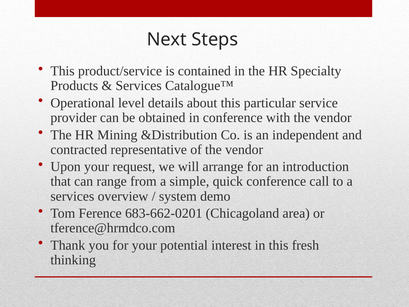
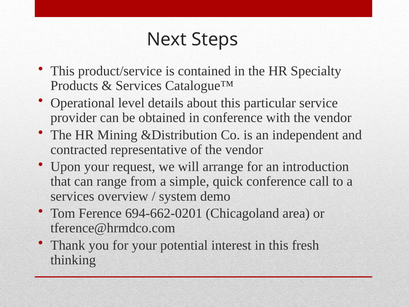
683-662-0201: 683-662-0201 -> 694-662-0201
